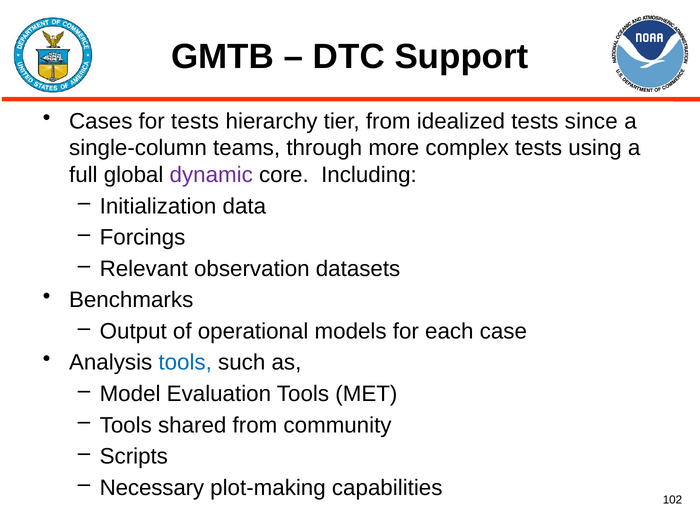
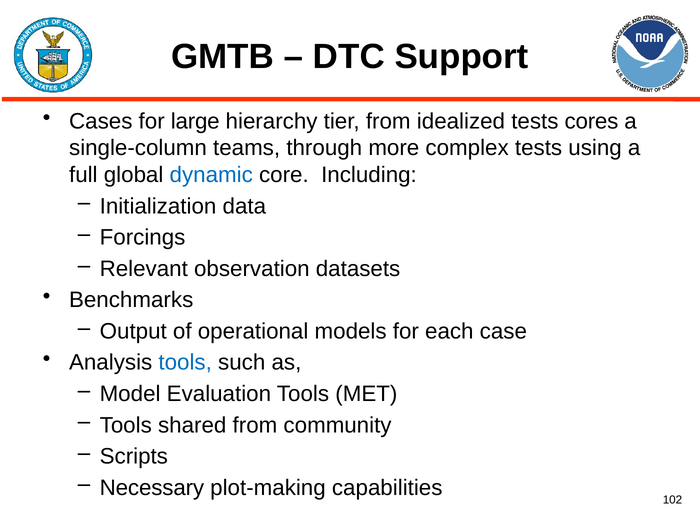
for tests: tests -> large
since: since -> cores
dynamic colour: purple -> blue
